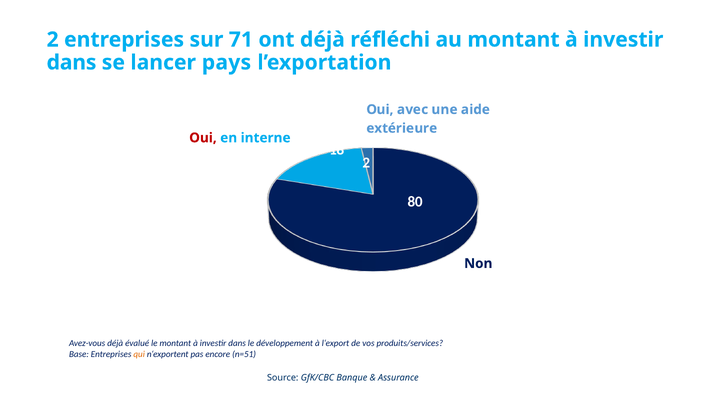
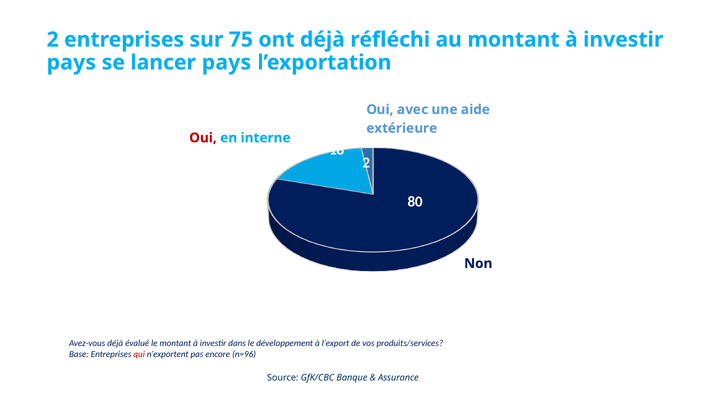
71: 71 -> 75
dans at (72, 62): dans -> pays
qui colour: orange -> red
n=51: n=51 -> n=96
